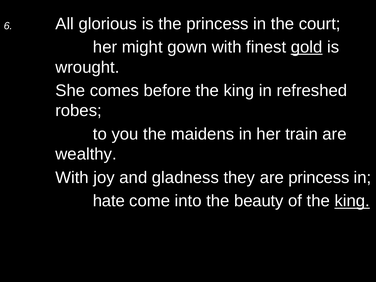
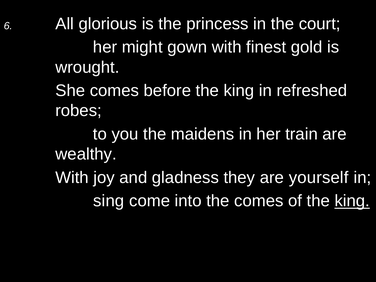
gold underline: present -> none
are princess: princess -> yourself
hate: hate -> sing
the beauty: beauty -> comes
